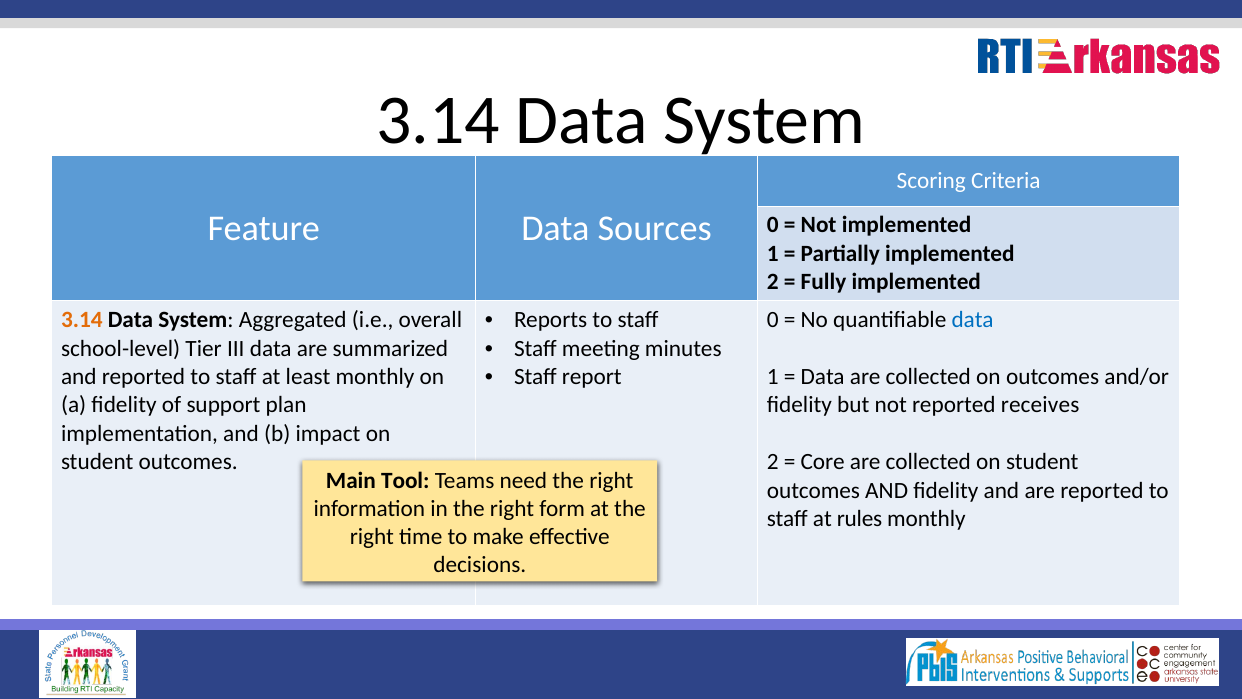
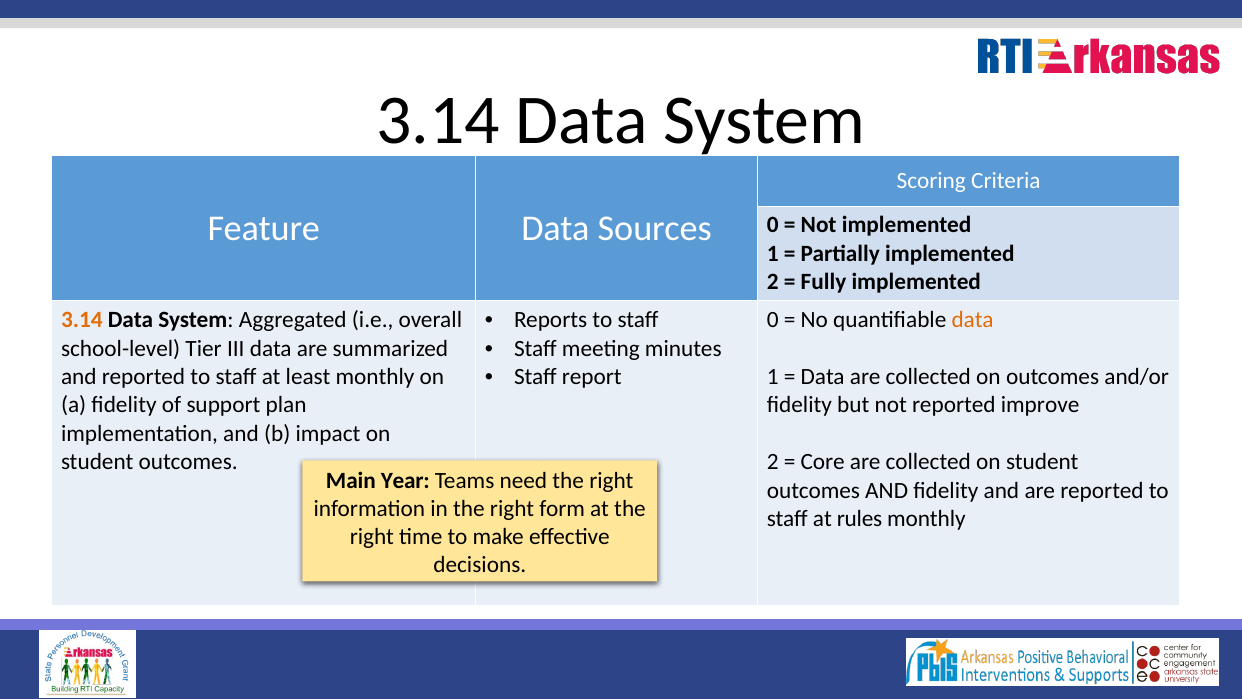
data at (973, 320) colour: blue -> orange
receives: receives -> improve
Tool: Tool -> Year
